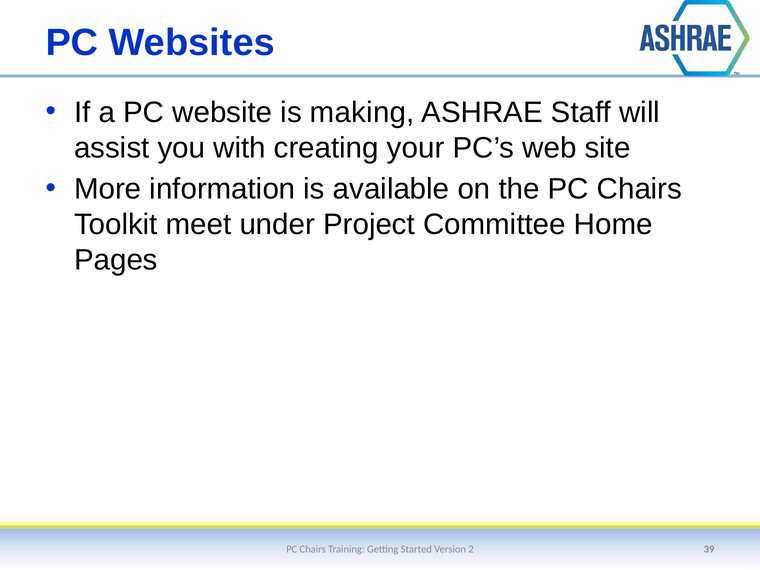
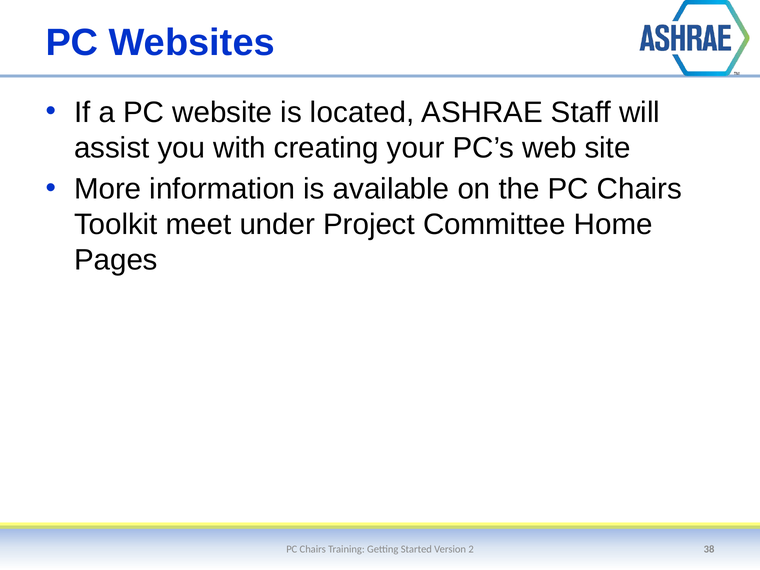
making: making -> located
39: 39 -> 38
